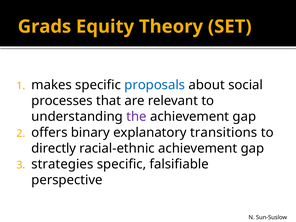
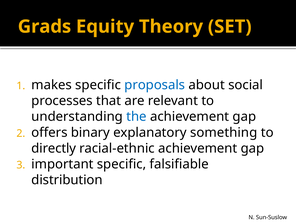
the colour: purple -> blue
transitions: transitions -> something
strategies: strategies -> important
perspective: perspective -> distribution
